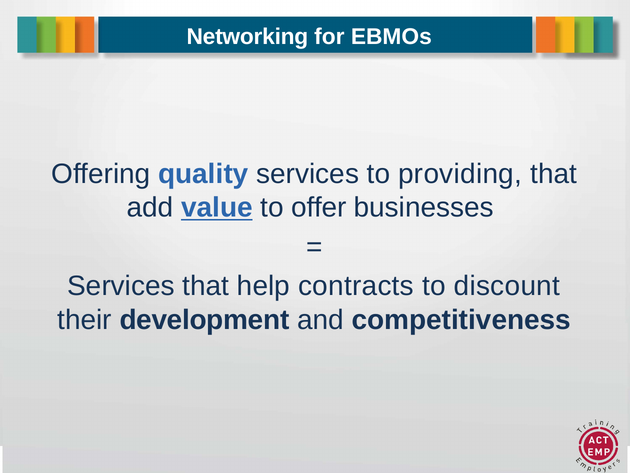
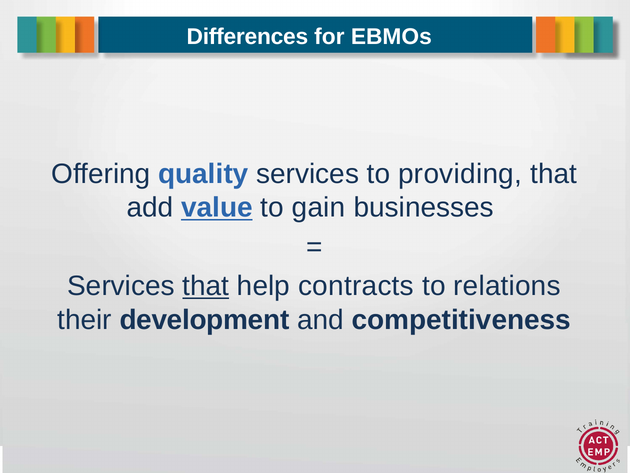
Networking: Networking -> Differences
offer: offer -> gain
that at (206, 286) underline: none -> present
discount: discount -> relations
